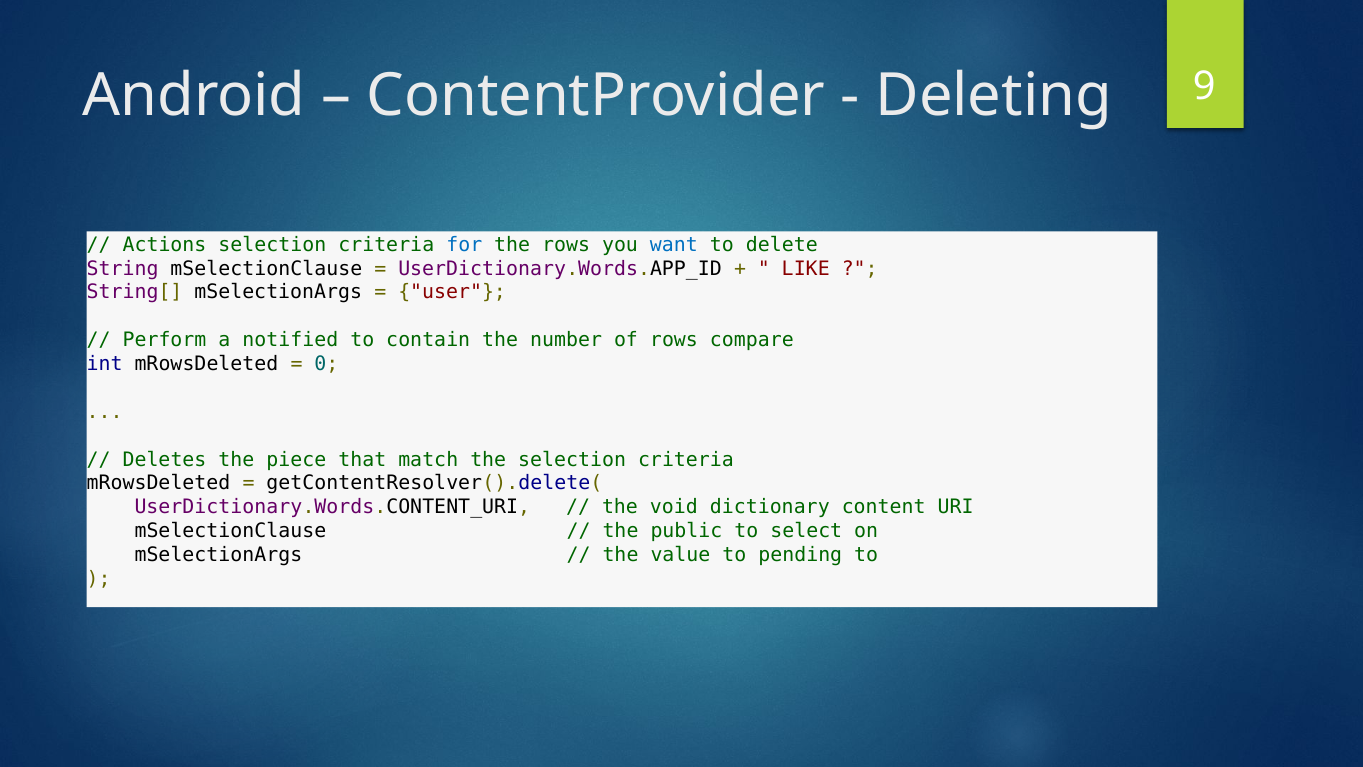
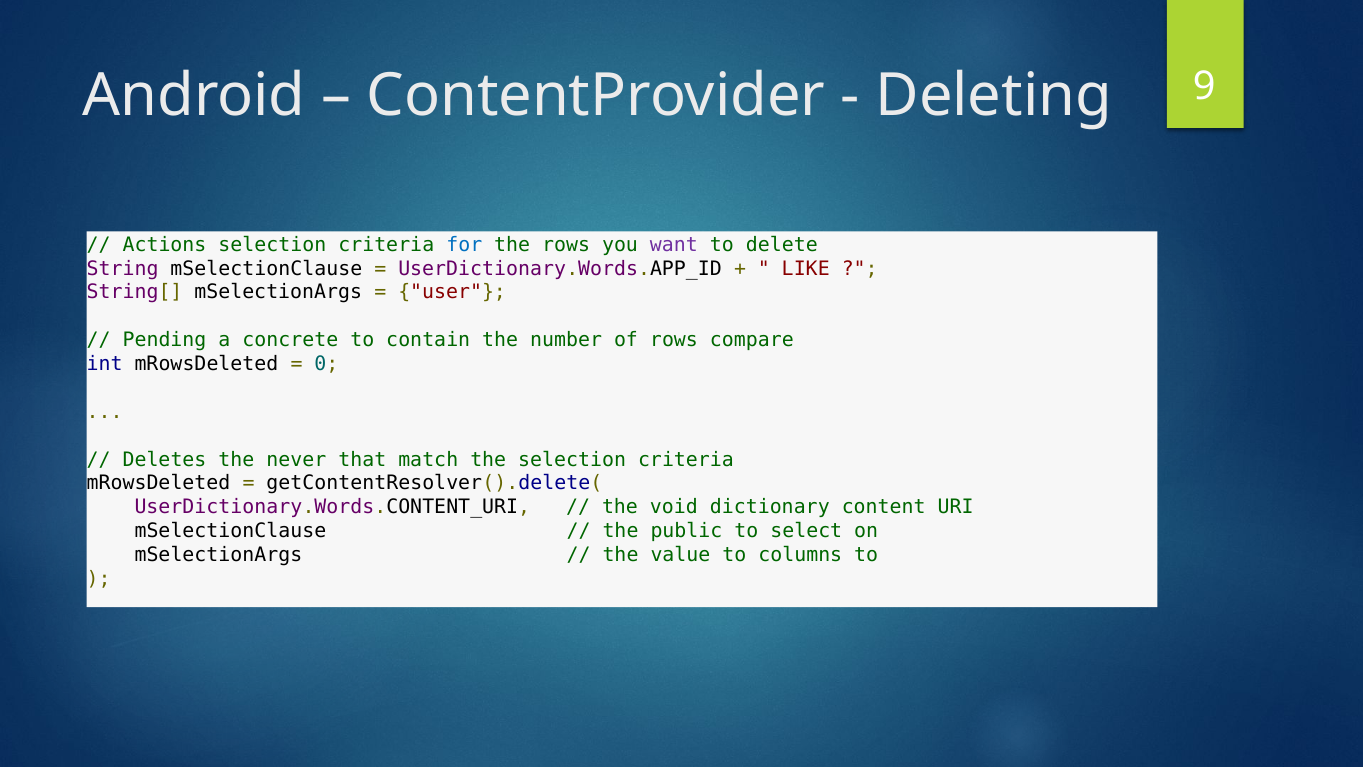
want colour: blue -> purple
Perform: Perform -> Pending
notified: notified -> concrete
piece: piece -> never
pending: pending -> columns
